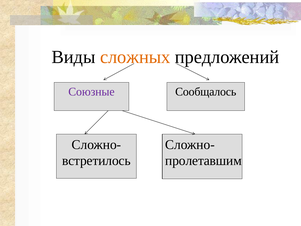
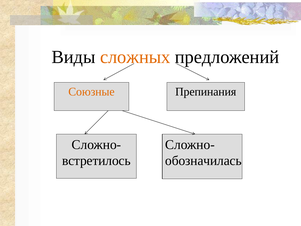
Союзные colour: purple -> orange
Сообщалось: Сообщалось -> Препинания
пролетавшим: пролетавшим -> обозначилась
